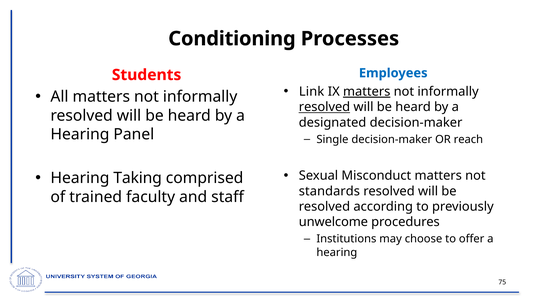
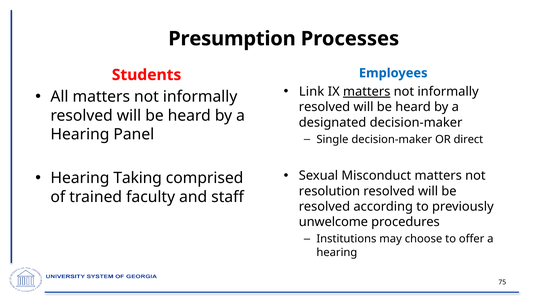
Conditioning: Conditioning -> Presumption
resolved at (324, 107) underline: present -> none
reach: reach -> direct
standards: standards -> resolution
